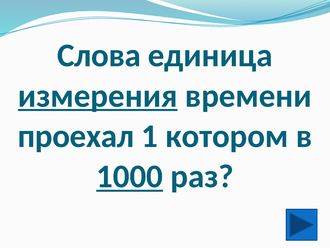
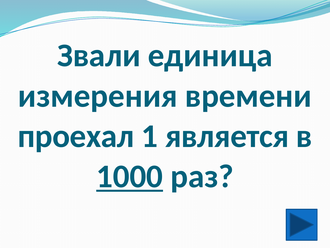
Слова: Слова -> Звали
измерения underline: present -> none
котором: котором -> является
